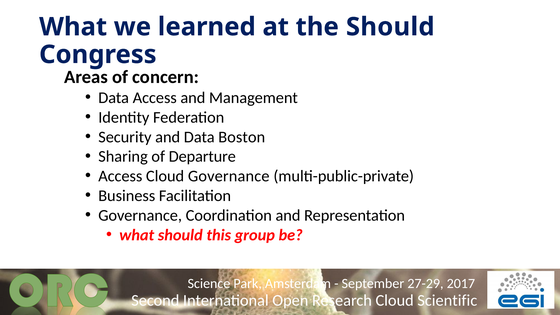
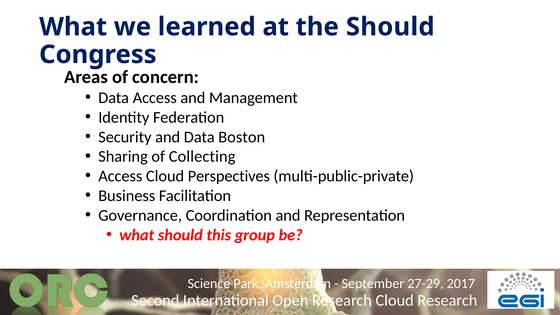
Departure: Departure -> Collecting
Cloud Governance: Governance -> Perspectives
Cloud Scientific: Scientific -> Research
